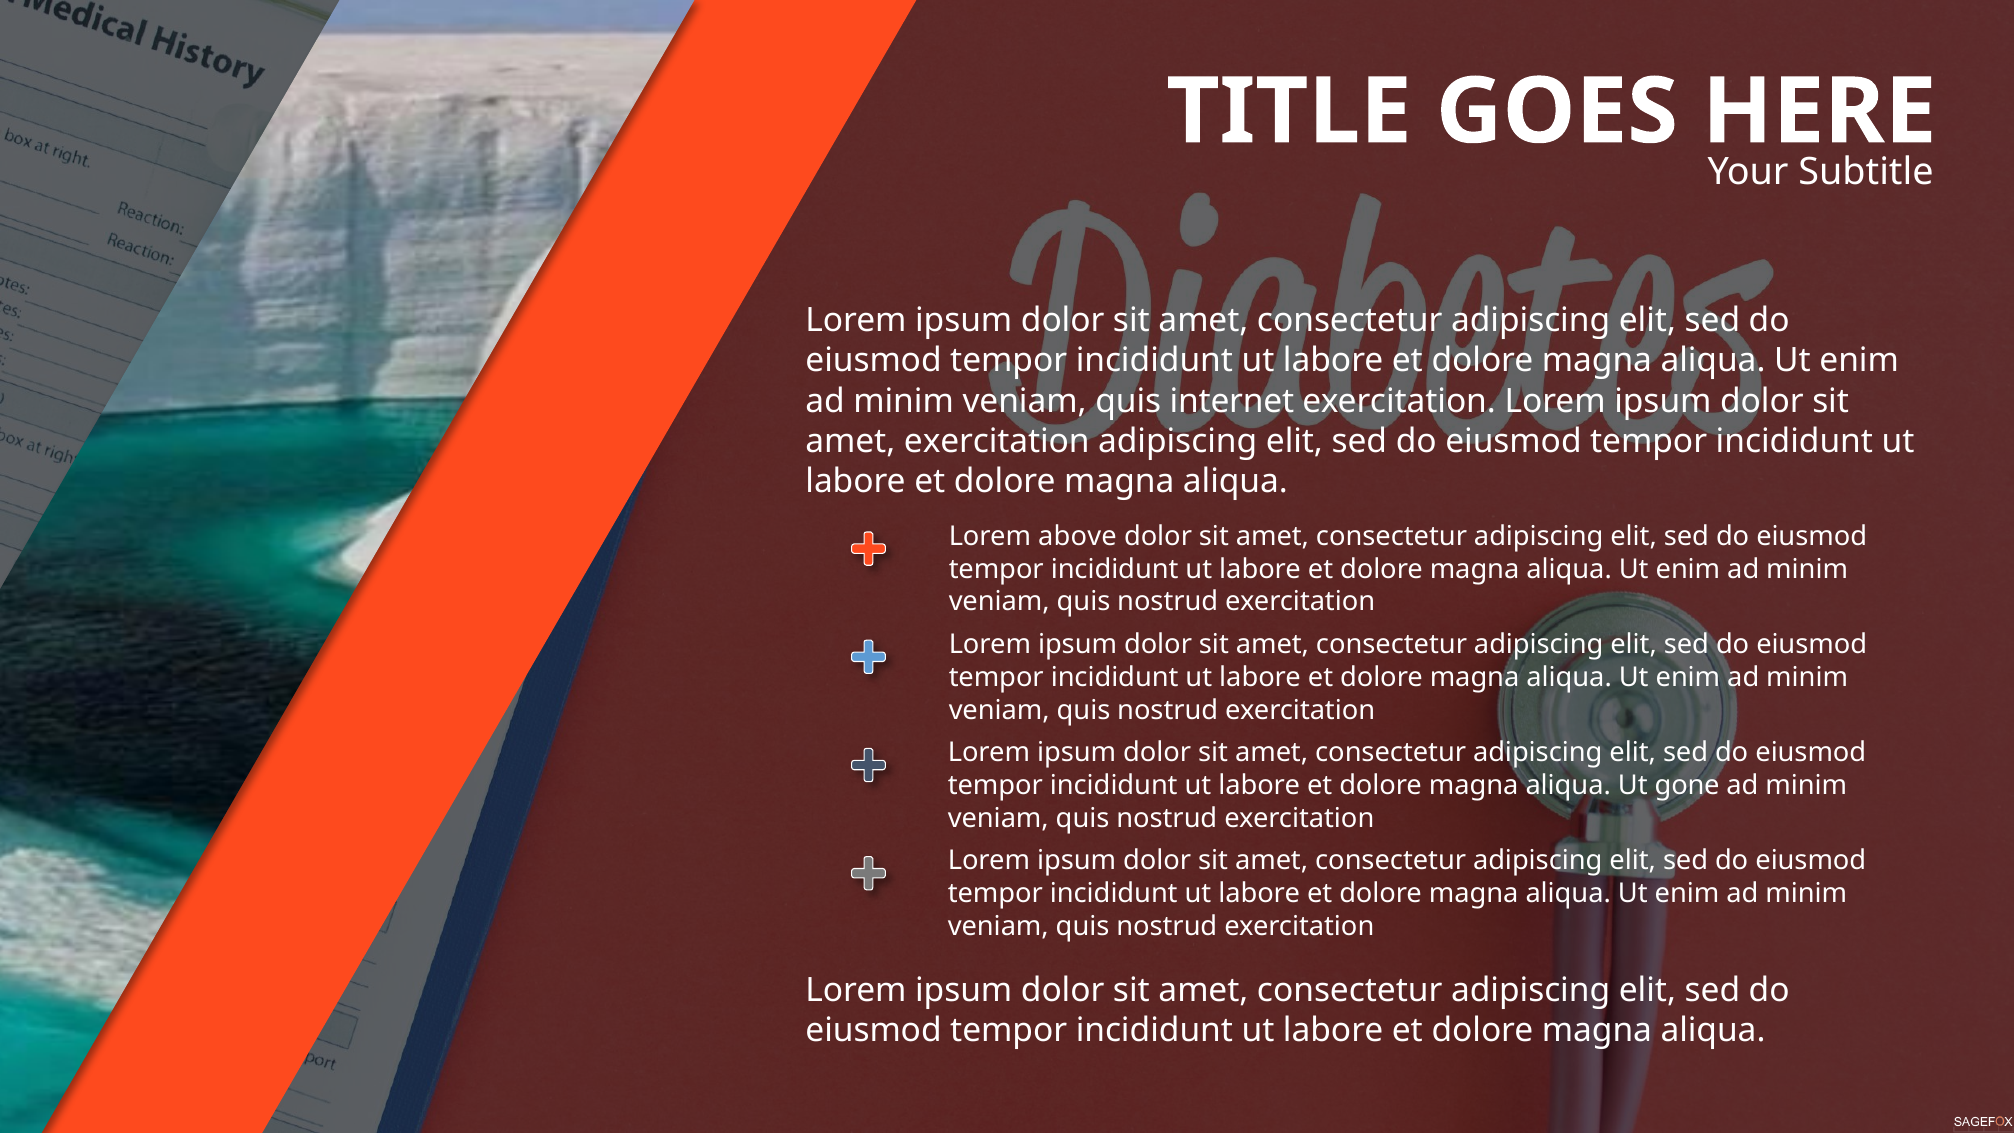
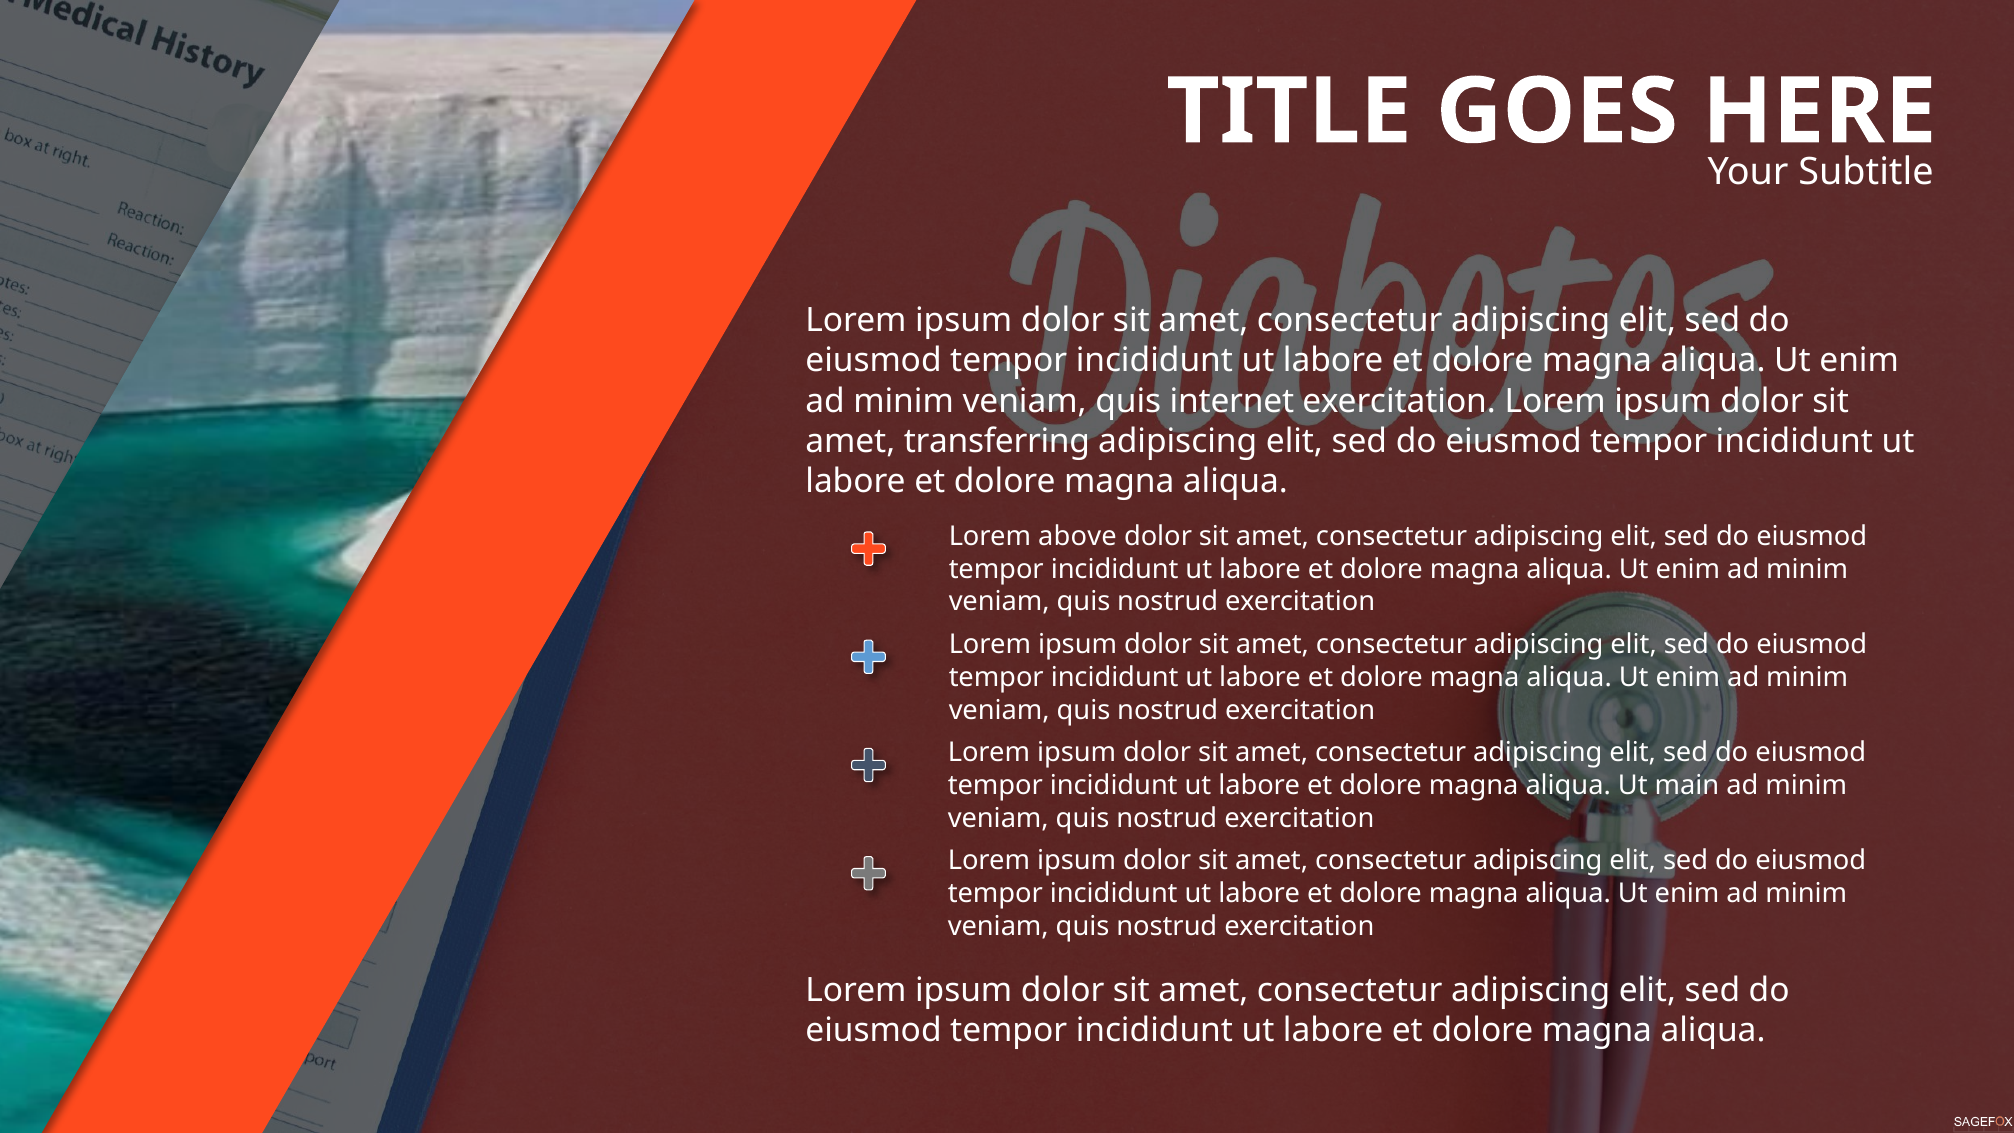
amet exercitation: exercitation -> transferring
gone: gone -> main
